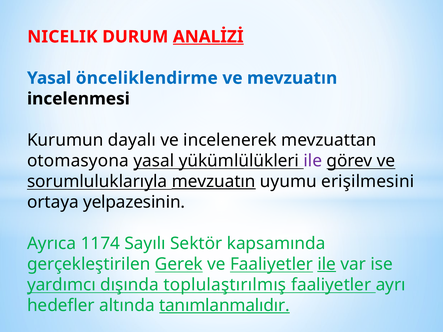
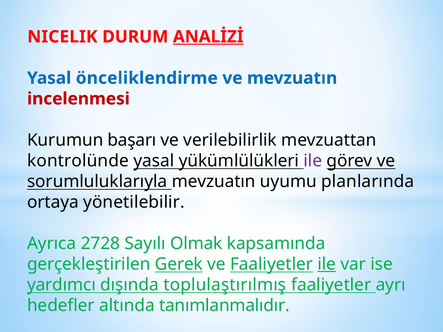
incelenmesi colour: black -> red
dayalı: dayalı -> başarı
incelenerek: incelenerek -> verilebilirlik
otomasyona: otomasyona -> kontrolünde
mevzuatın at (214, 182) underline: present -> none
erişilmesini: erişilmesini -> planlarında
yelpazesinin: yelpazesinin -> yönetilebilir
1174: 1174 -> 2728
Sektör: Sektör -> Olmak
tanımlanmalıdır underline: present -> none
